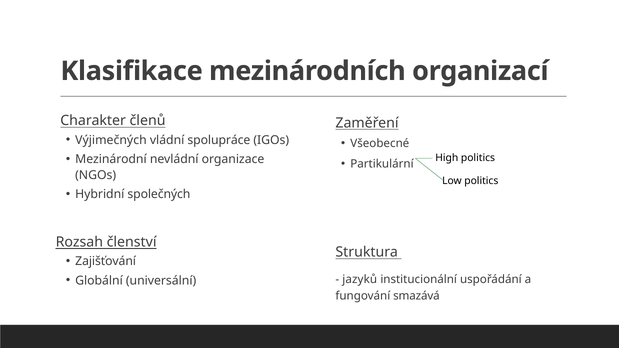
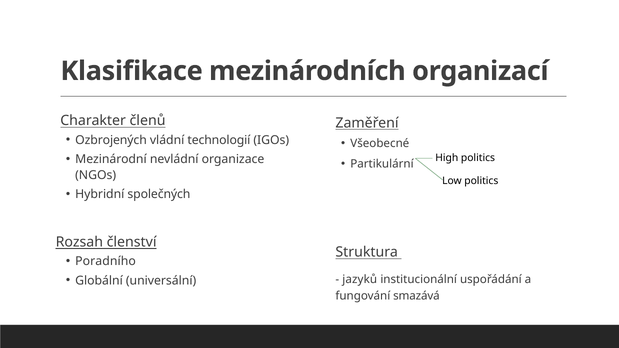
Výjimečných: Výjimečných -> Ozbrojených
spolupráce: spolupráce -> technologií
Zajišťování: Zajišťování -> Poradního
